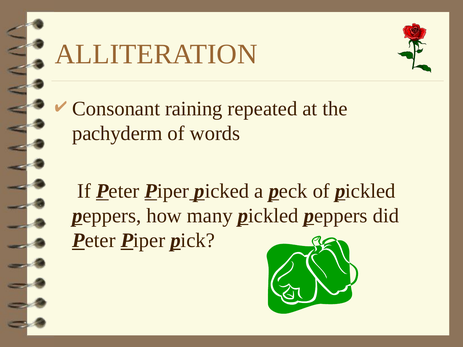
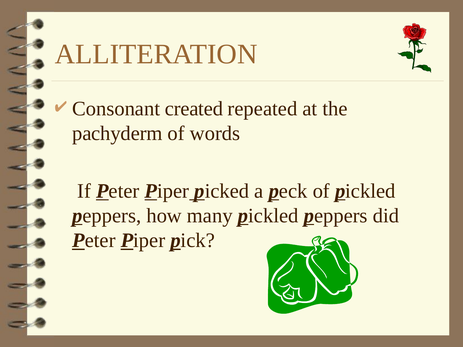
raining: raining -> created
